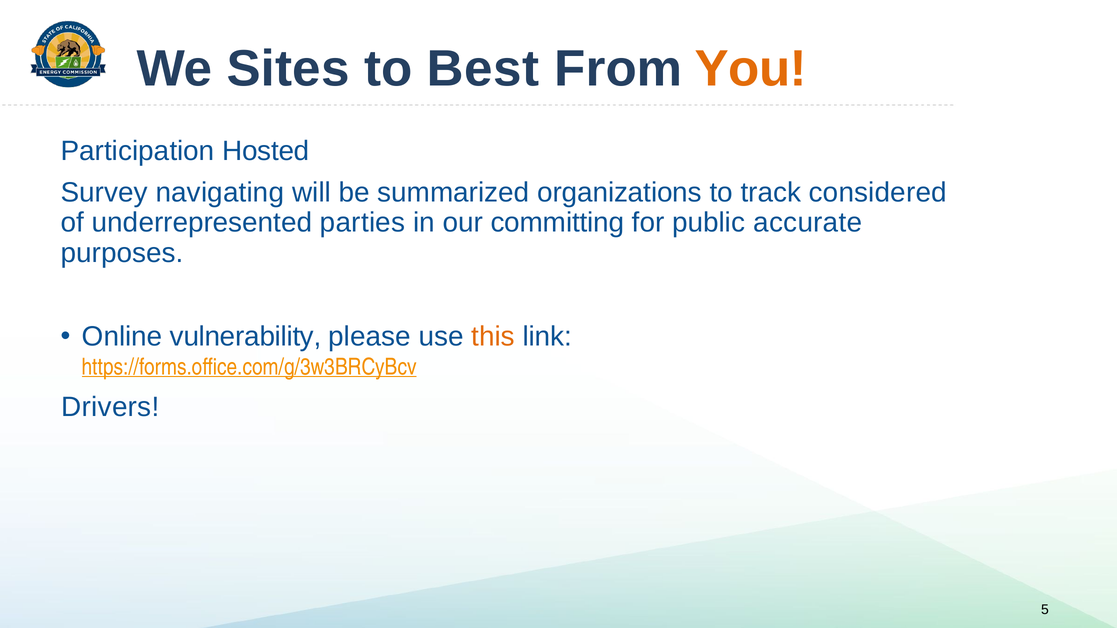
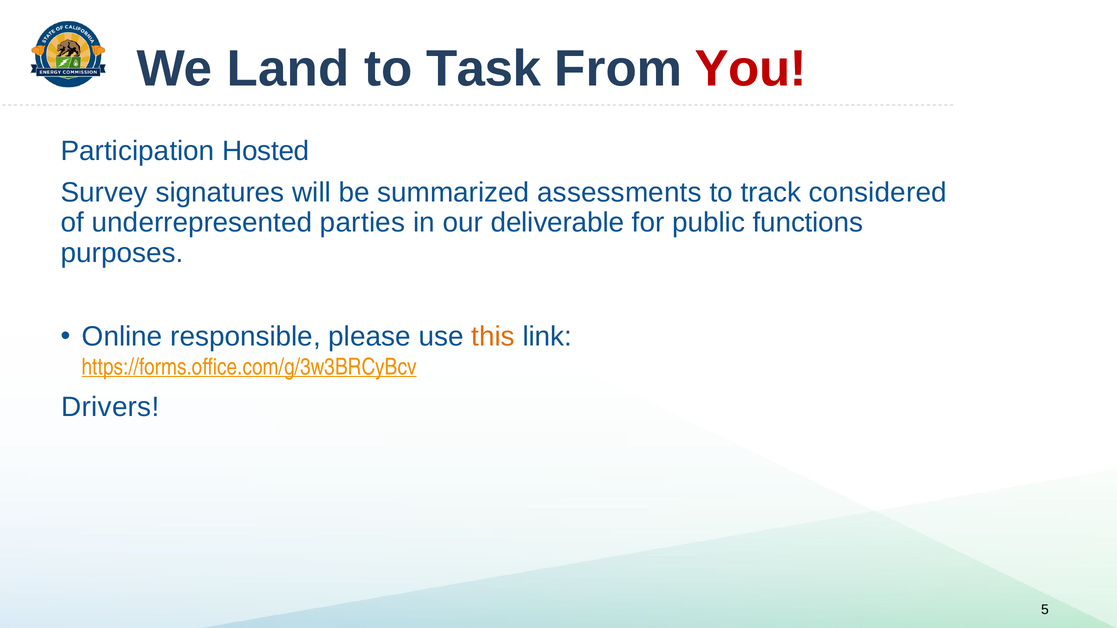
Sites: Sites -> Land
Best: Best -> Task
You colour: orange -> red
navigating: navigating -> signatures
organizations: organizations -> assessments
committing: committing -> deliverable
accurate: accurate -> functions
vulnerability: vulnerability -> responsible
